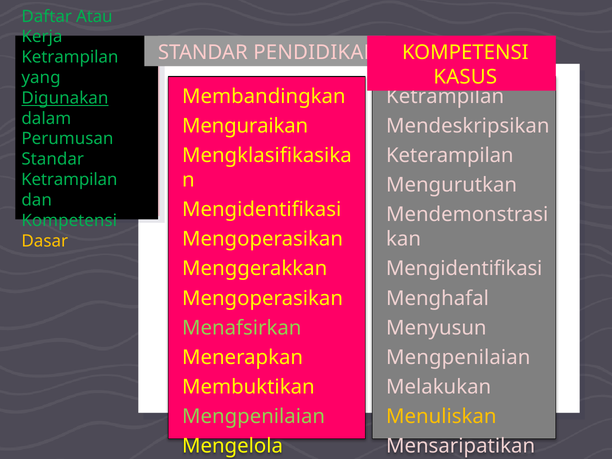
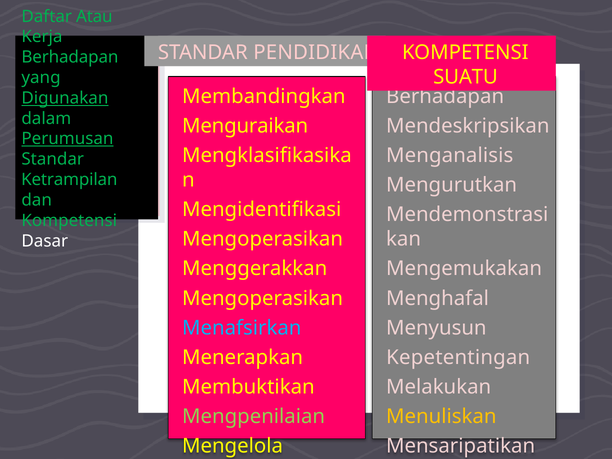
Ketrampilan at (70, 57): Ketrampilan -> Berhadapan
KASUS: KASUS -> SUATU
Ketrampilan at (445, 96): Ketrampilan -> Berhadapan
Perumusan underline: none -> present
Keterampilan: Keterampilan -> Menganalisis
Dasar colour: yellow -> white
Mengidentifikasi at (464, 269): Mengidentifikasi -> Mengemukakan
Menafsirkan colour: light green -> light blue
Mengpenilaian at (458, 357): Mengpenilaian -> Kepetentingan
